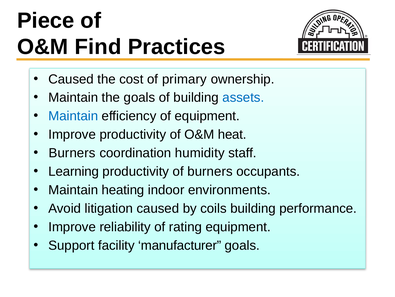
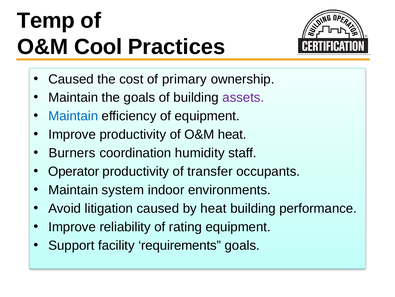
Piece: Piece -> Temp
Find: Find -> Cool
assets colour: blue -> purple
Learning: Learning -> Operator
of burners: burners -> transfer
heating: heating -> system
by coils: coils -> heat
manufacturer: manufacturer -> requirements
